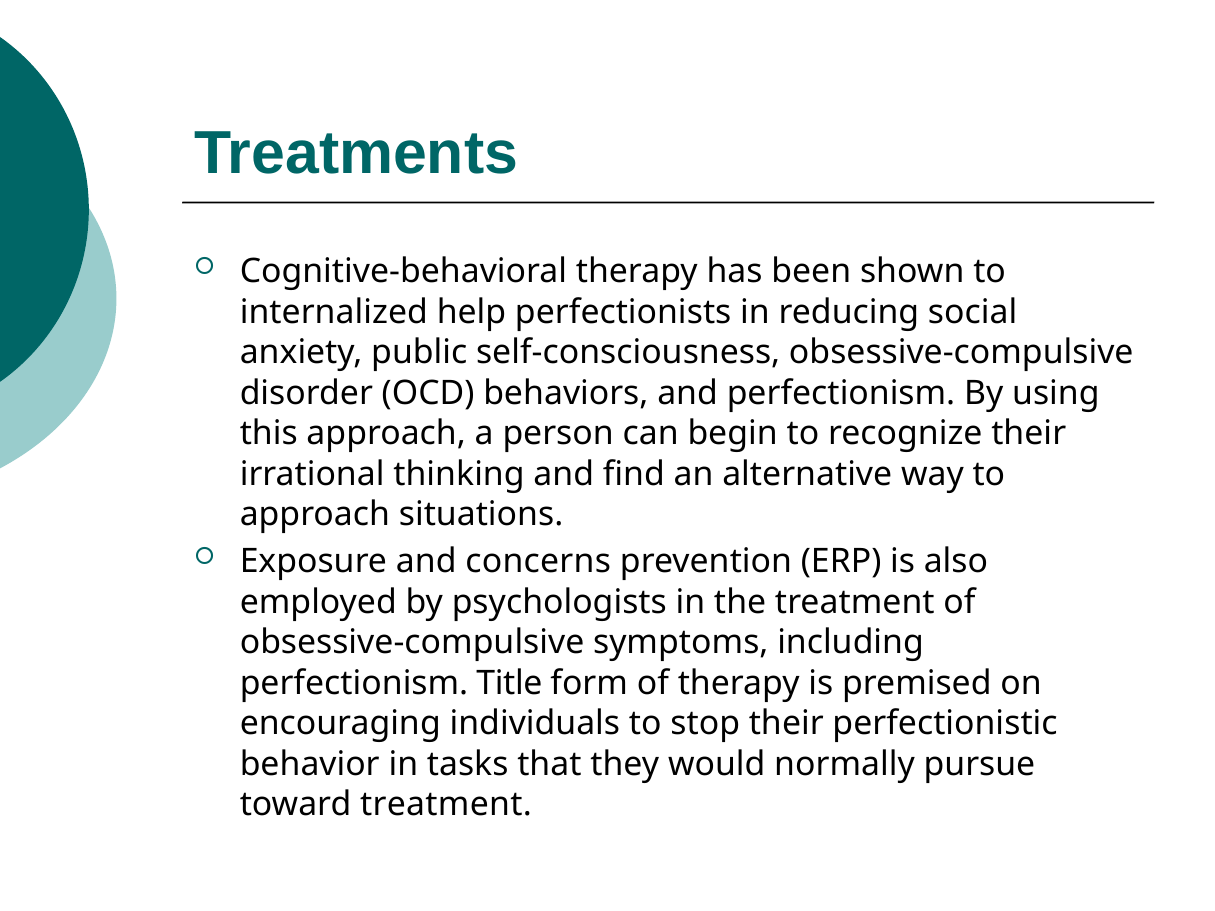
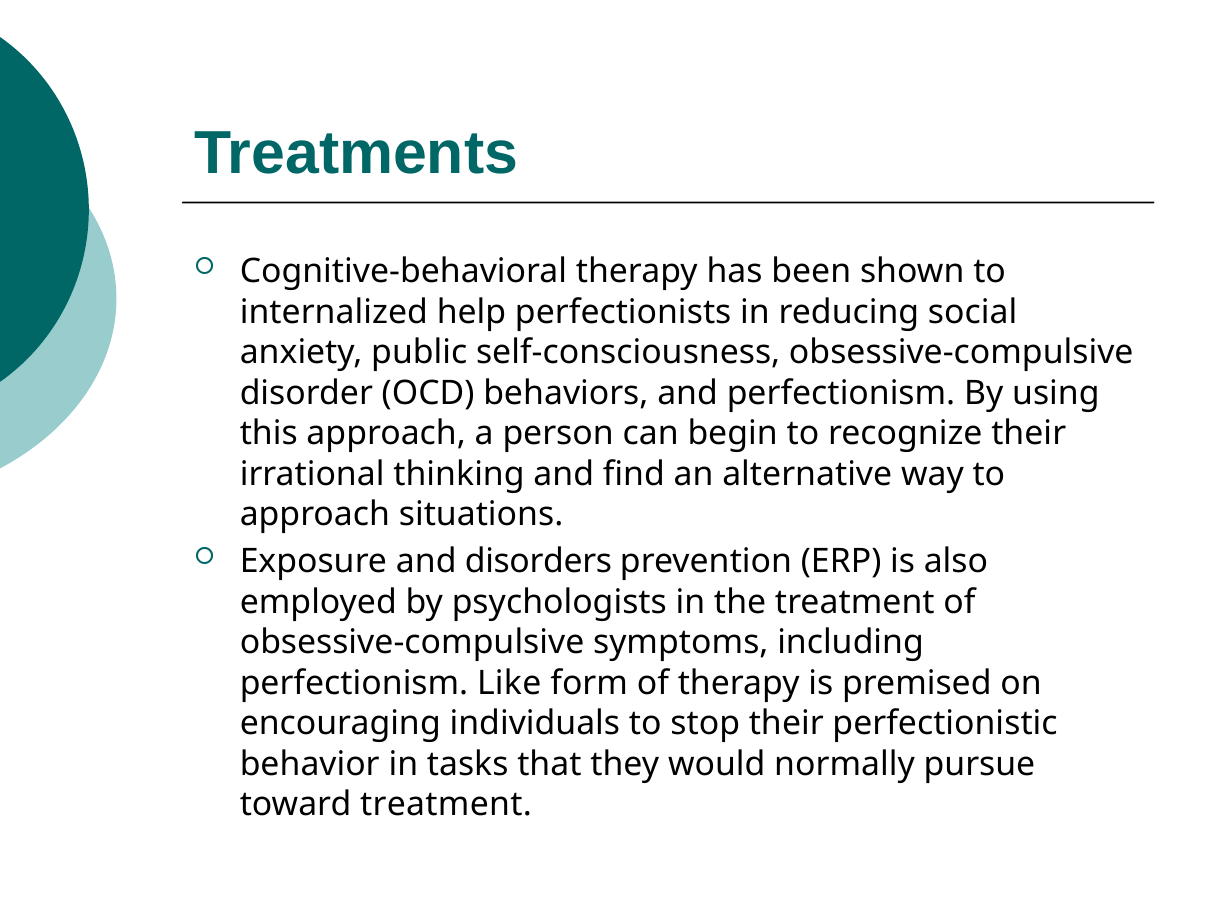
concerns: concerns -> disorders
Title: Title -> Like
